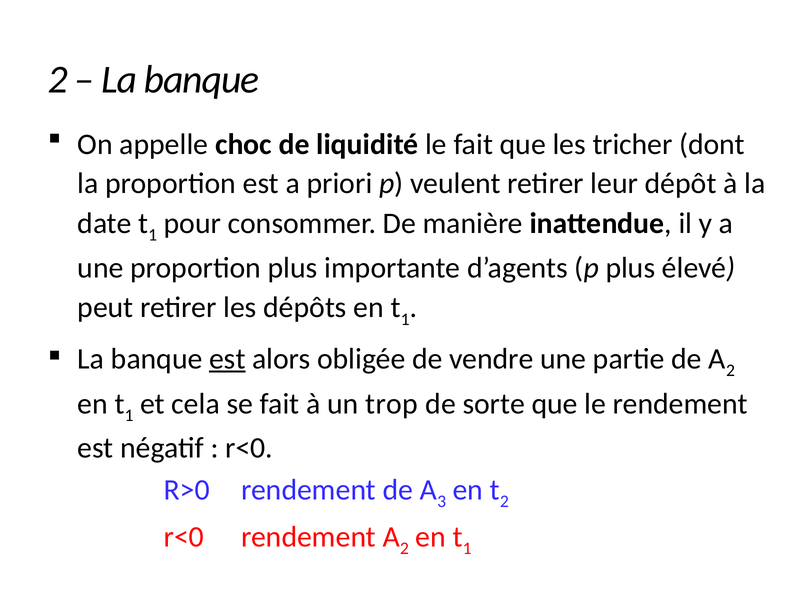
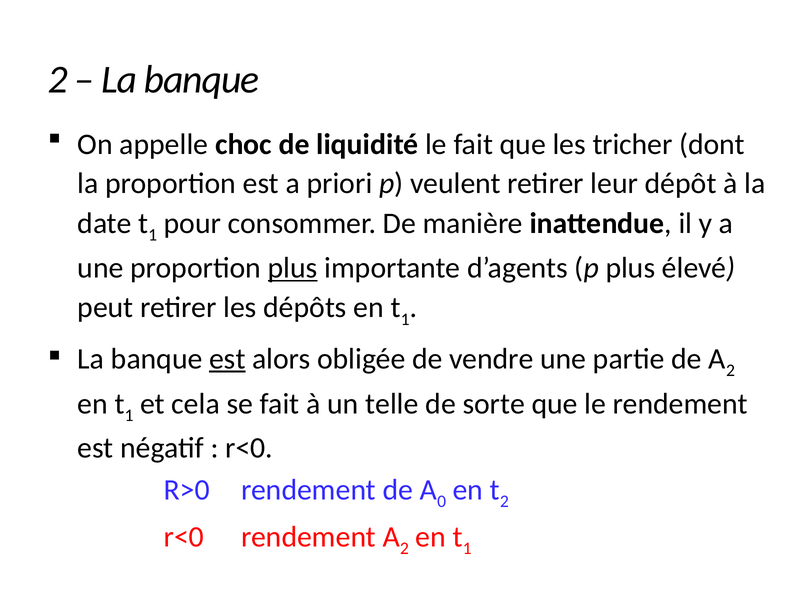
plus at (293, 268) underline: none -> present
trop: trop -> telle
3: 3 -> 0
